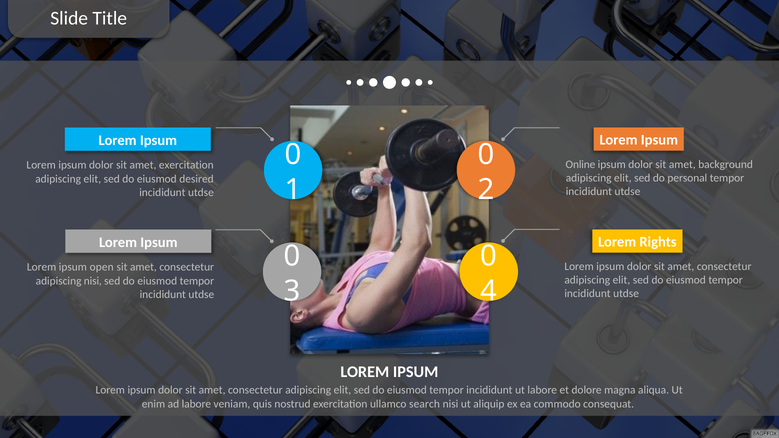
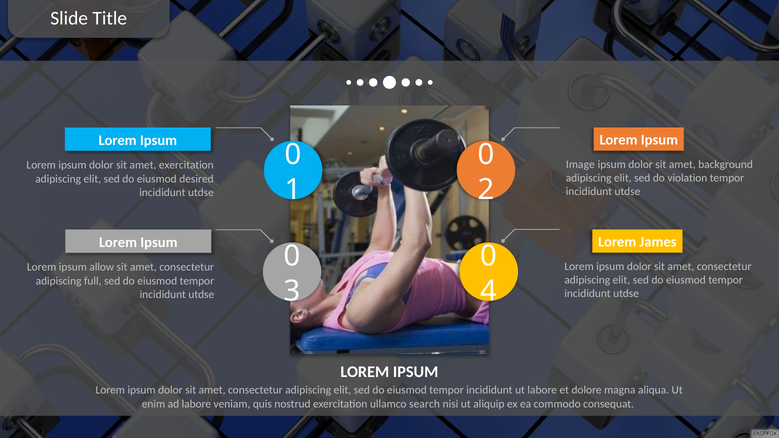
Online: Online -> Image
personal: personal -> violation
Rights: Rights -> James
open: open -> allow
adipiscing nisi: nisi -> full
